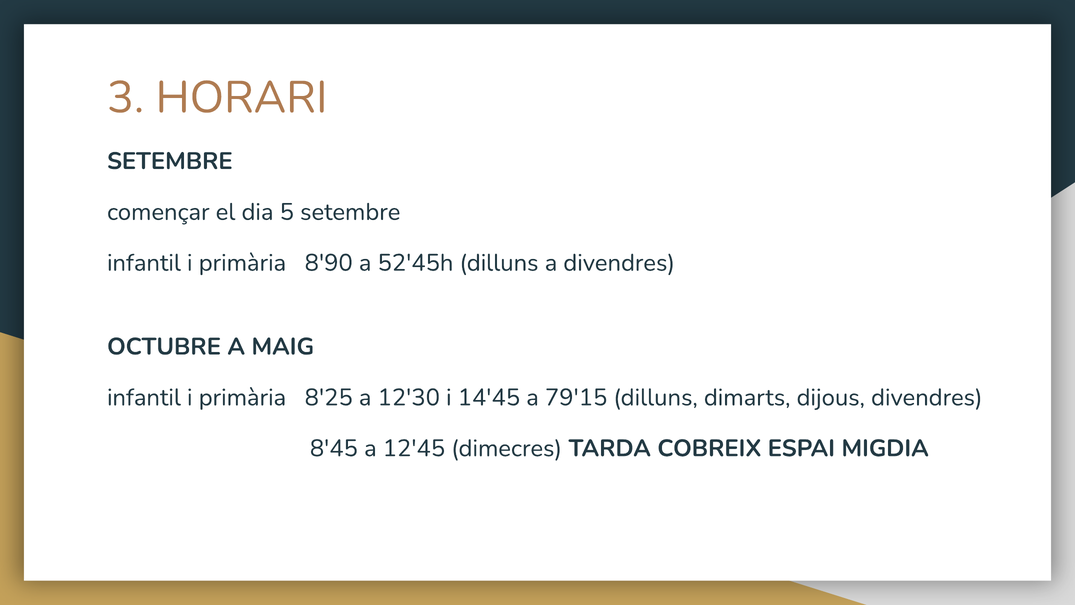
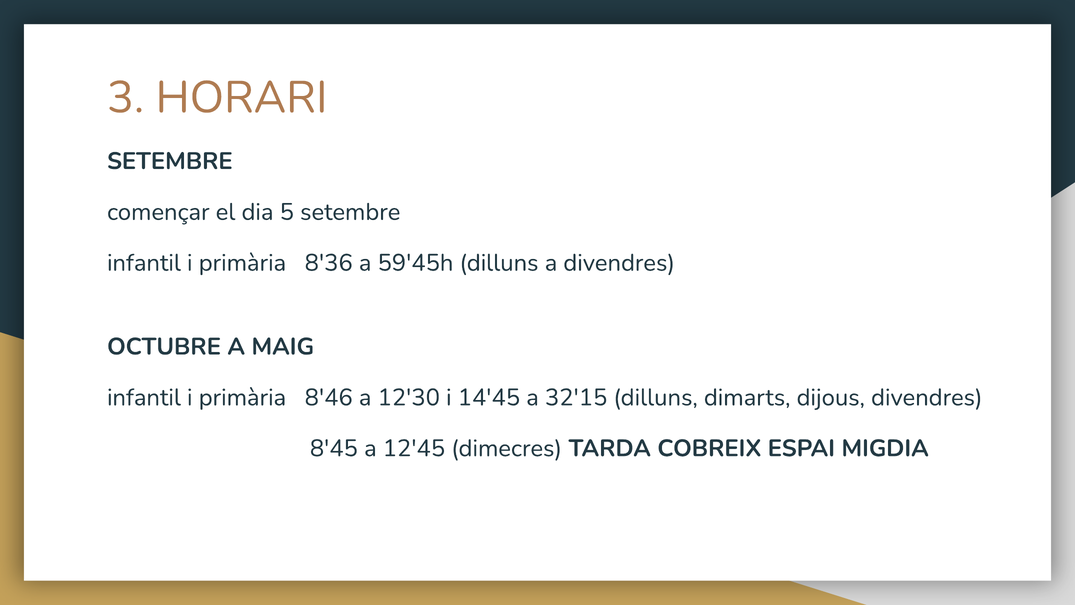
8'90: 8'90 -> 8'36
52'45h: 52'45h -> 59'45h
8'25: 8'25 -> 8'46
79'15: 79'15 -> 32'15
